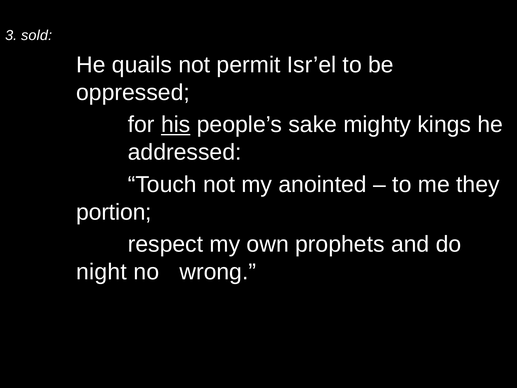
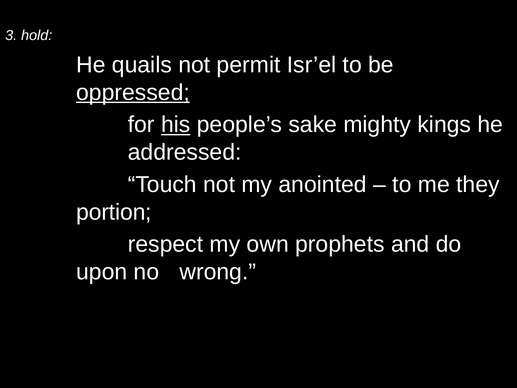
sold: sold -> hold
oppressed underline: none -> present
night: night -> upon
